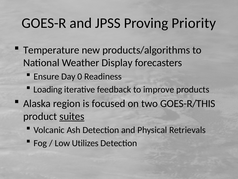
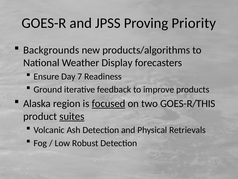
Temperature: Temperature -> Backgrounds
0: 0 -> 7
Loading: Loading -> Ground
focused underline: none -> present
Utilizes: Utilizes -> Robust
